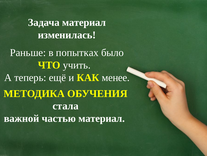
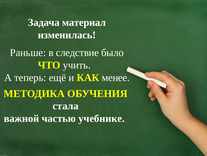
попытках: попытках -> следствие
частью материал: материал -> учебнике
